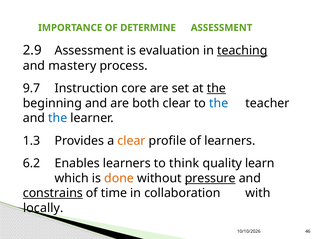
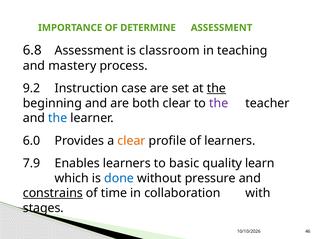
2.9: 2.9 -> 6.8
evaluation: evaluation -> classroom
teaching underline: present -> none
9.7: 9.7 -> 9.2
core: core -> case
the at (219, 103) colour: blue -> purple
1.3: 1.3 -> 6.0
6.2: 6.2 -> 7.9
think: think -> basic
done colour: orange -> blue
pressure underline: present -> none
locally: locally -> stages
